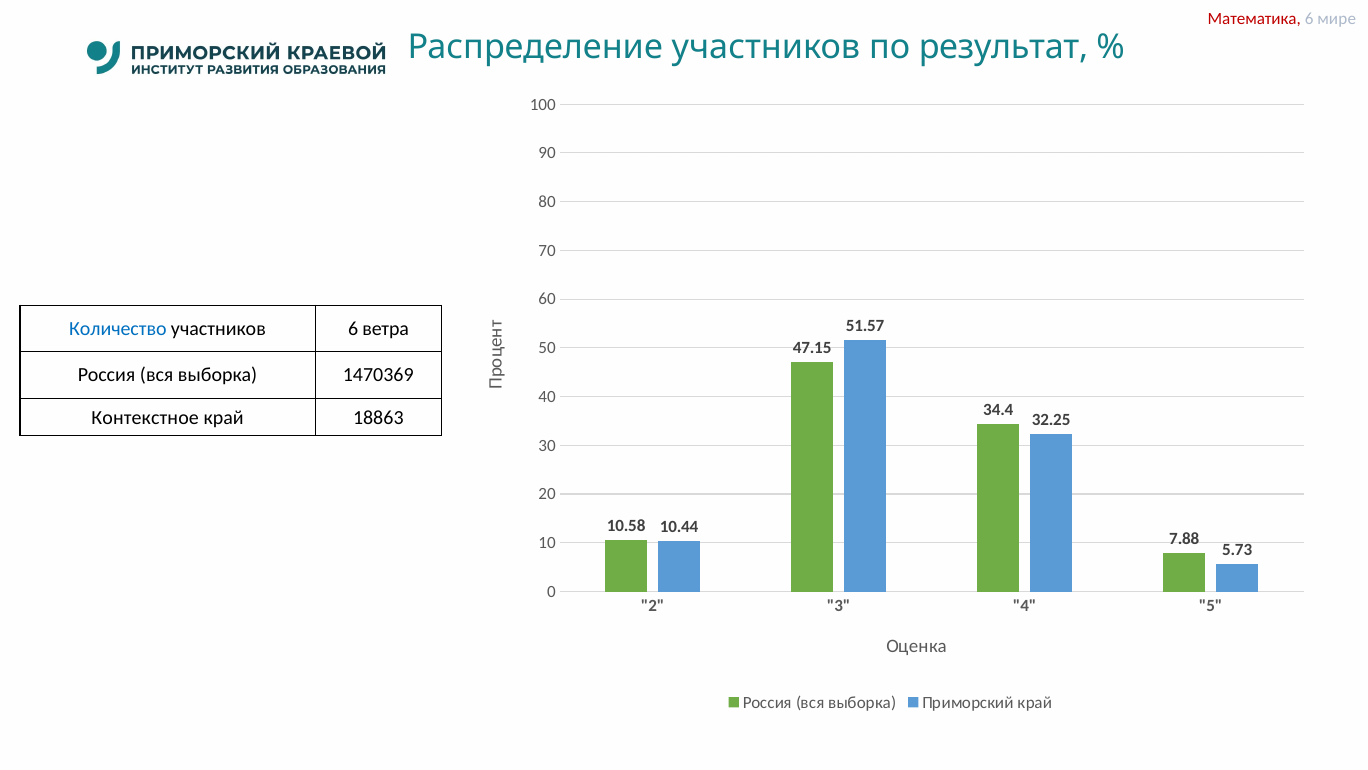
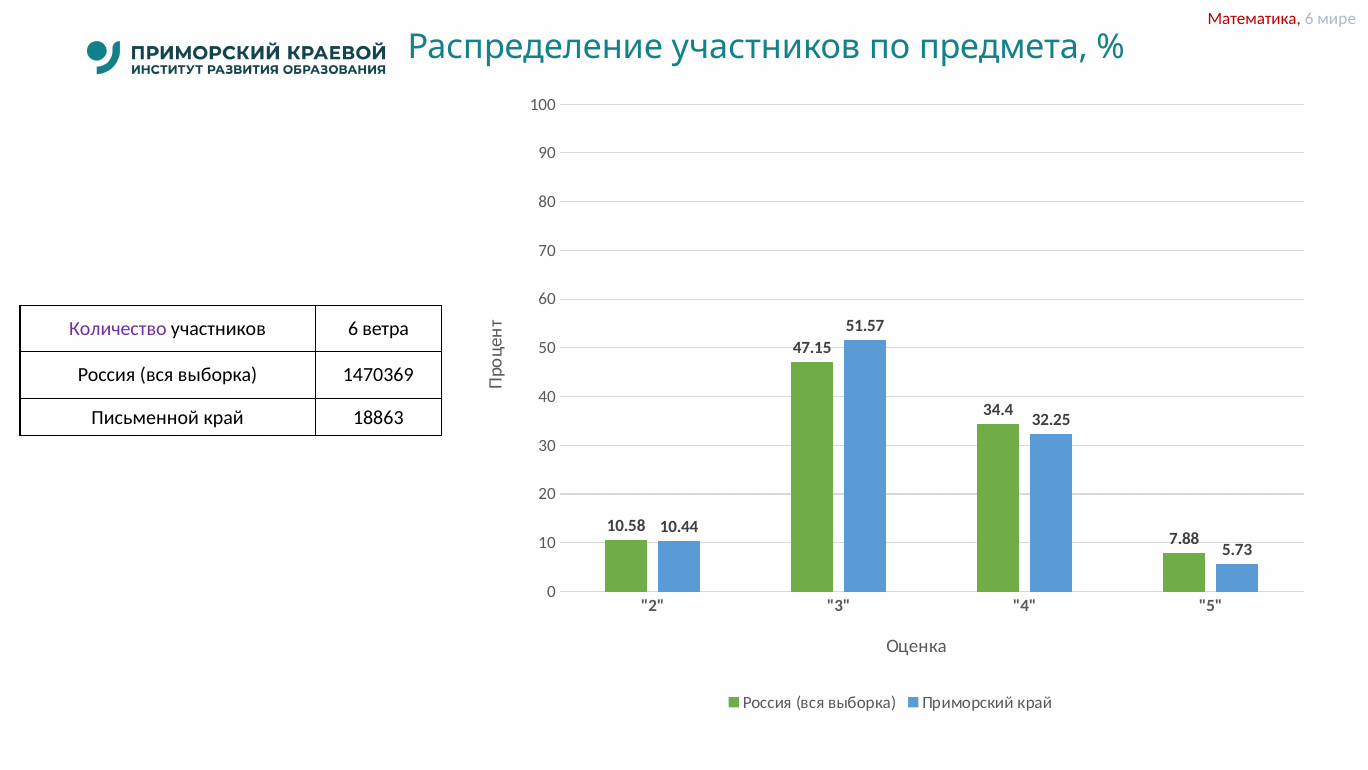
результат: результат -> предмета
Количество colour: blue -> purple
Контекстное: Контекстное -> Письменной
